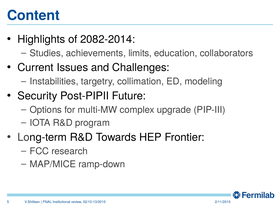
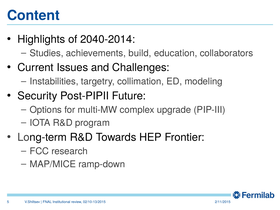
2082-2014: 2082-2014 -> 2040-2014
limits: limits -> build
